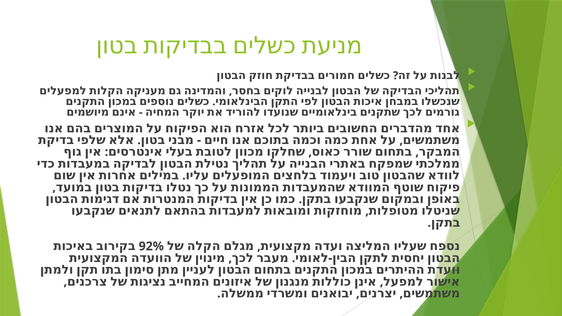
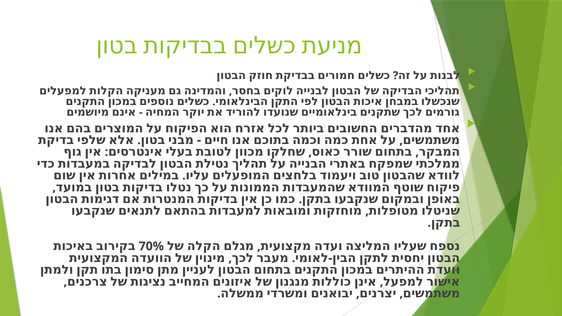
92%: 92% -> 70%
